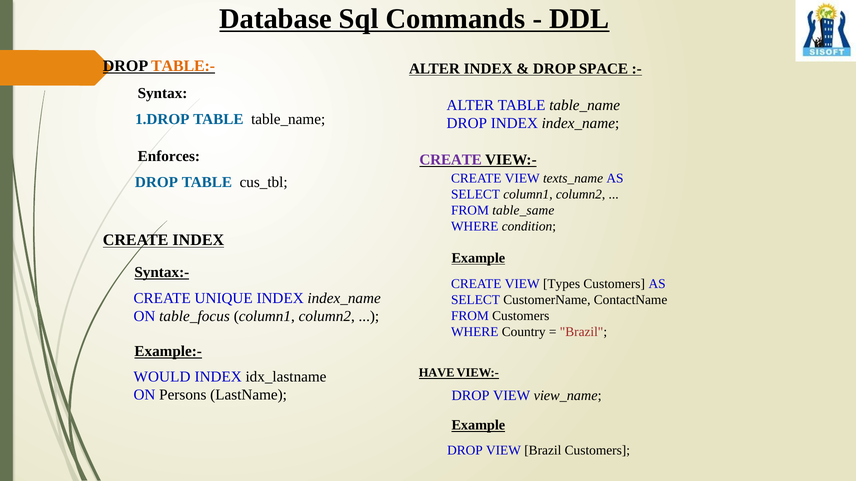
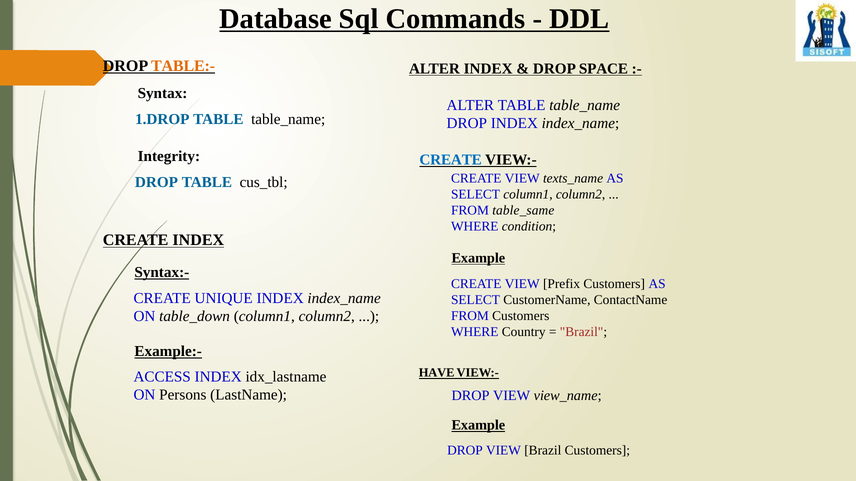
Enforces: Enforces -> Integrity
CREATE at (451, 160) colour: purple -> blue
Types: Types -> Prefix
table_focus: table_focus -> table_down
WOULD: WOULD -> ACCESS
